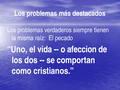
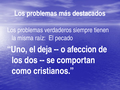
vida: vida -> deja
